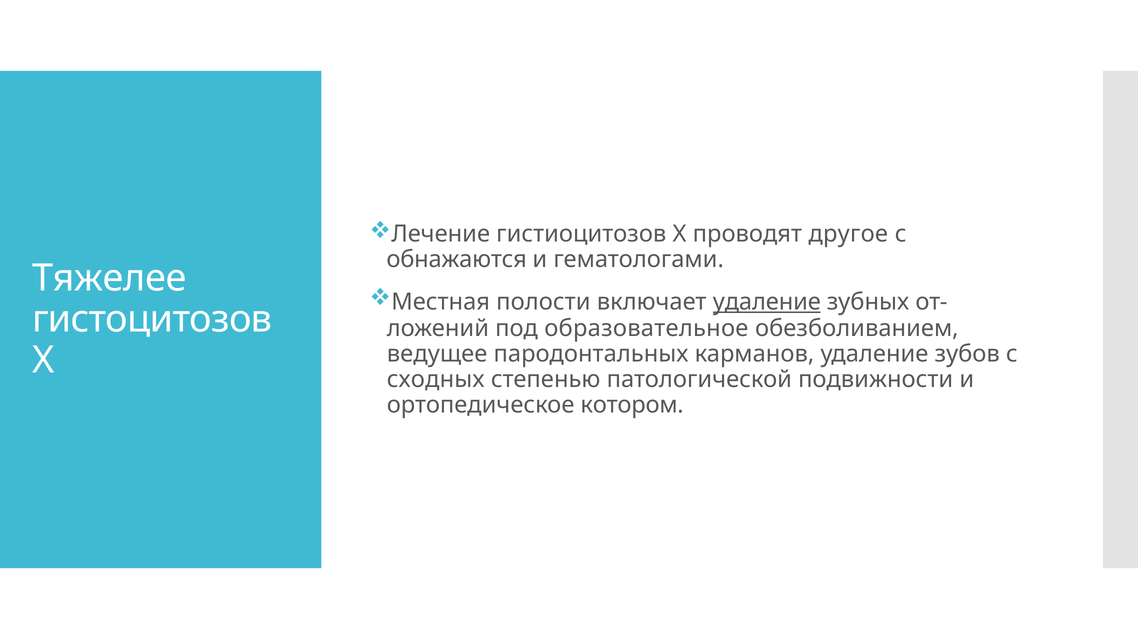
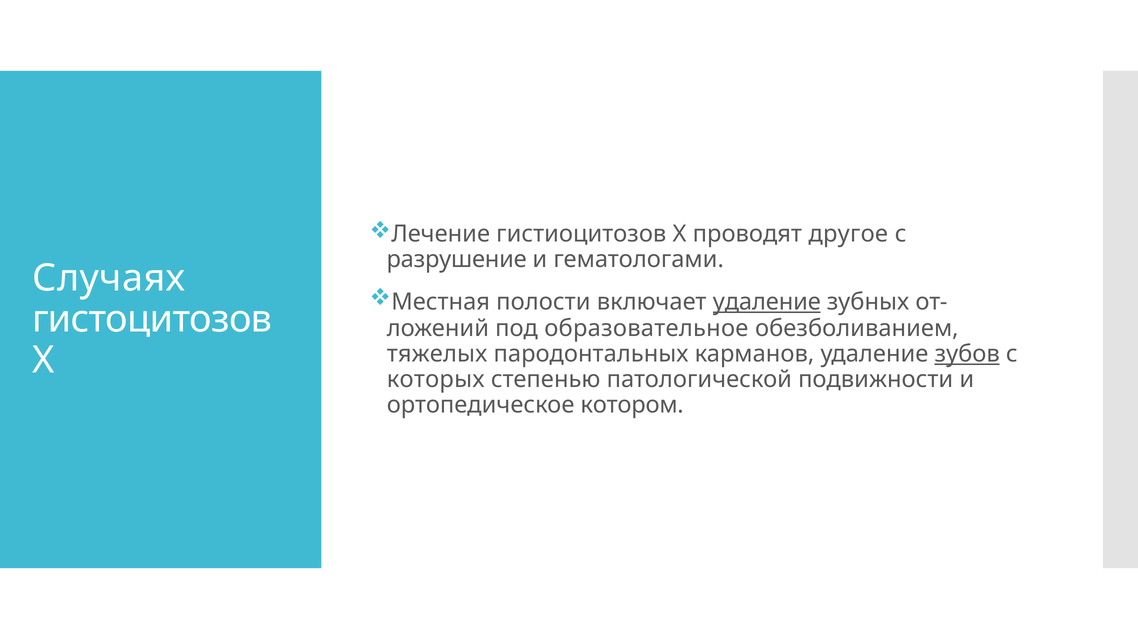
обнажаются: обнажаются -> разрушение
Тяжелее: Тяжелее -> Случаях
ведущее: ведущее -> тяжелых
зубов underline: none -> present
сходных: сходных -> которых
